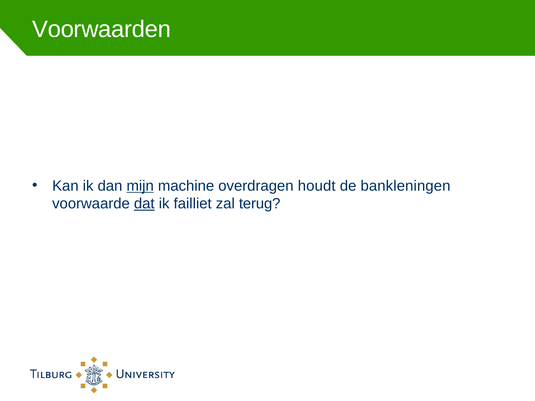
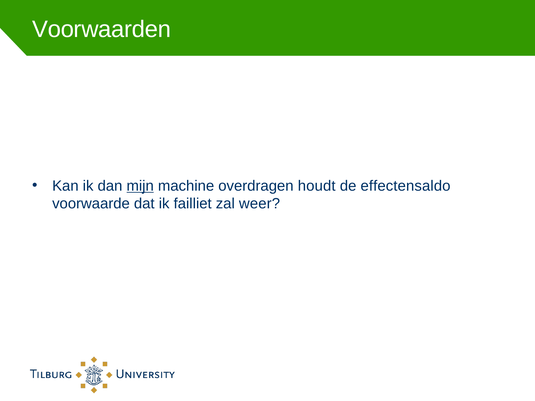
bankleningen: bankleningen -> effectensaldo
dat underline: present -> none
terug: terug -> weer
